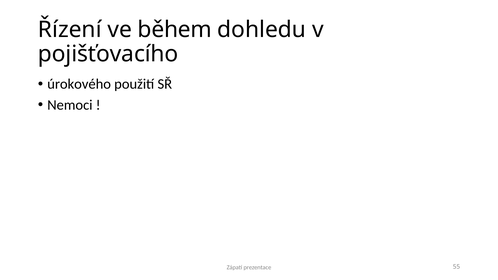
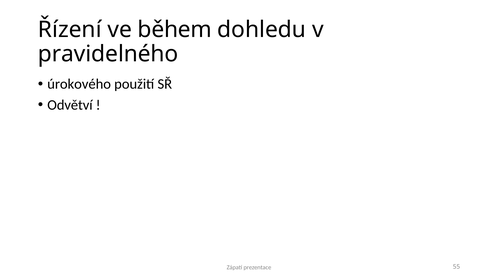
pojišťovacího: pojišťovacího -> pravidelného
Nemoci: Nemoci -> Odvětví
